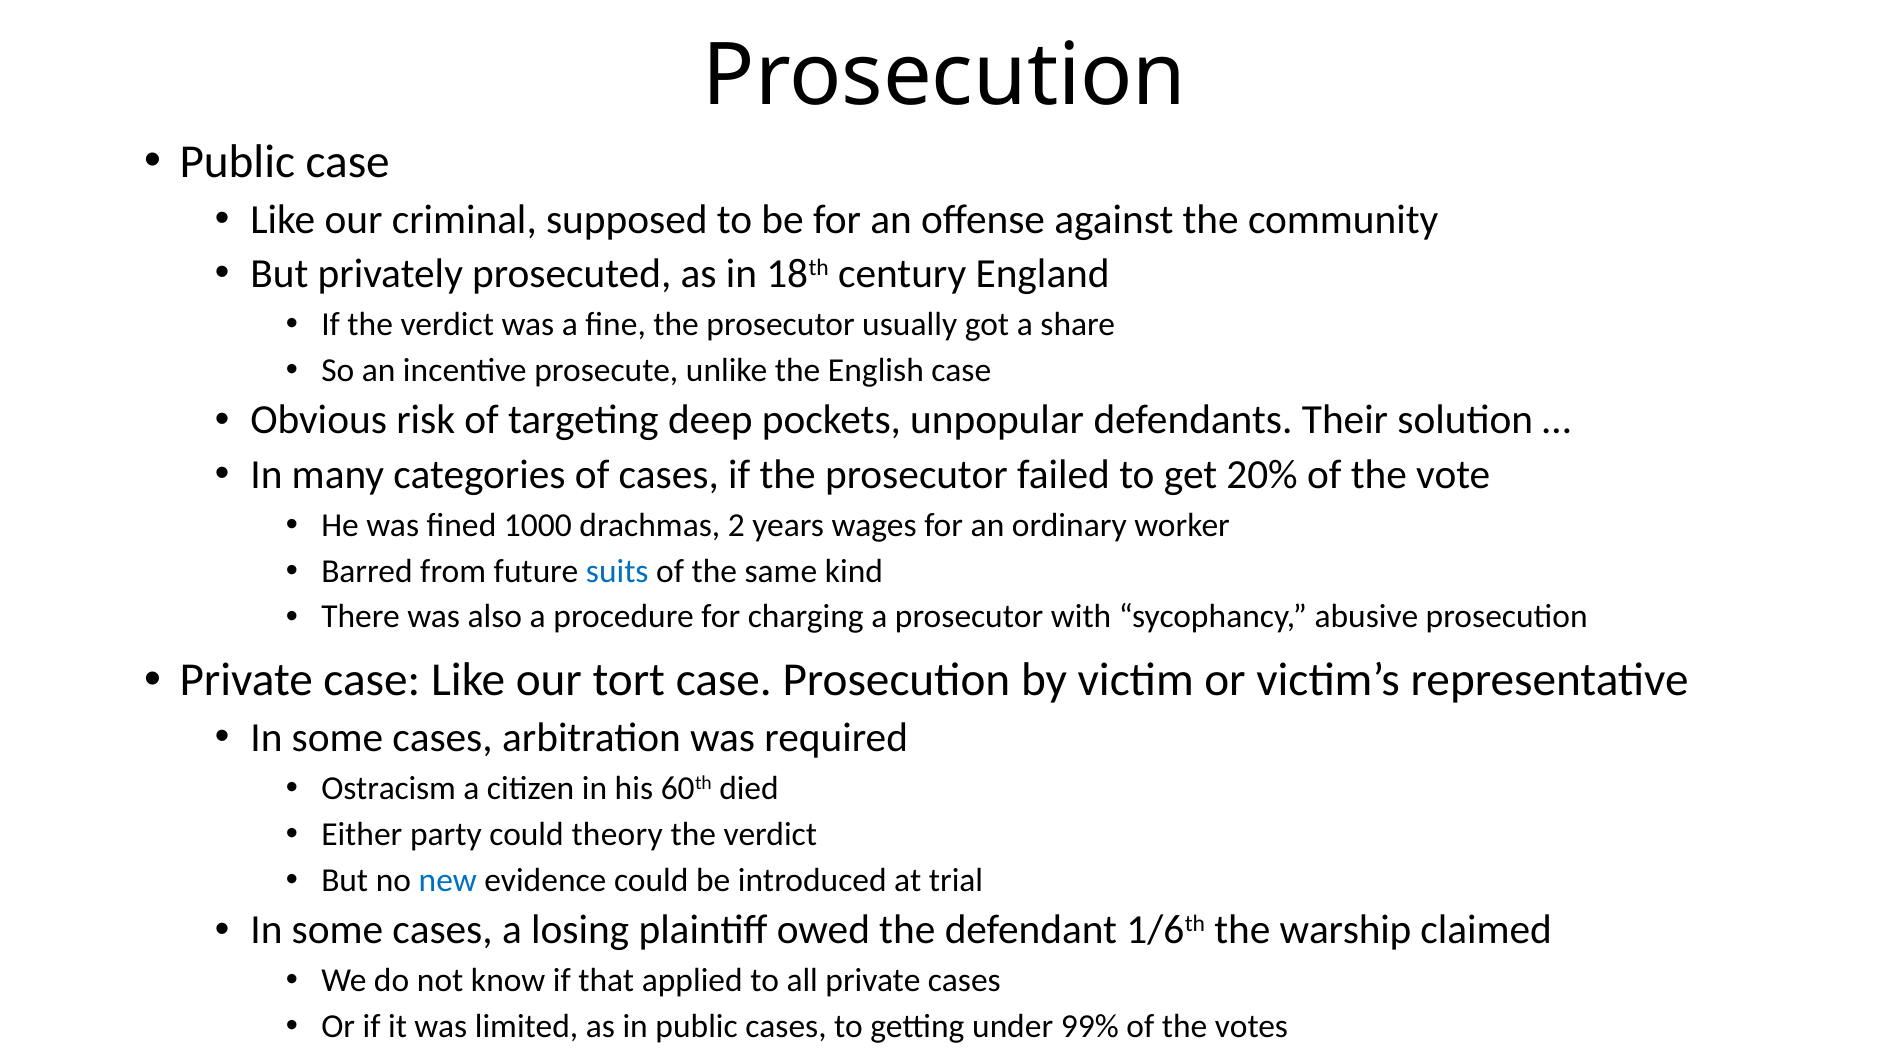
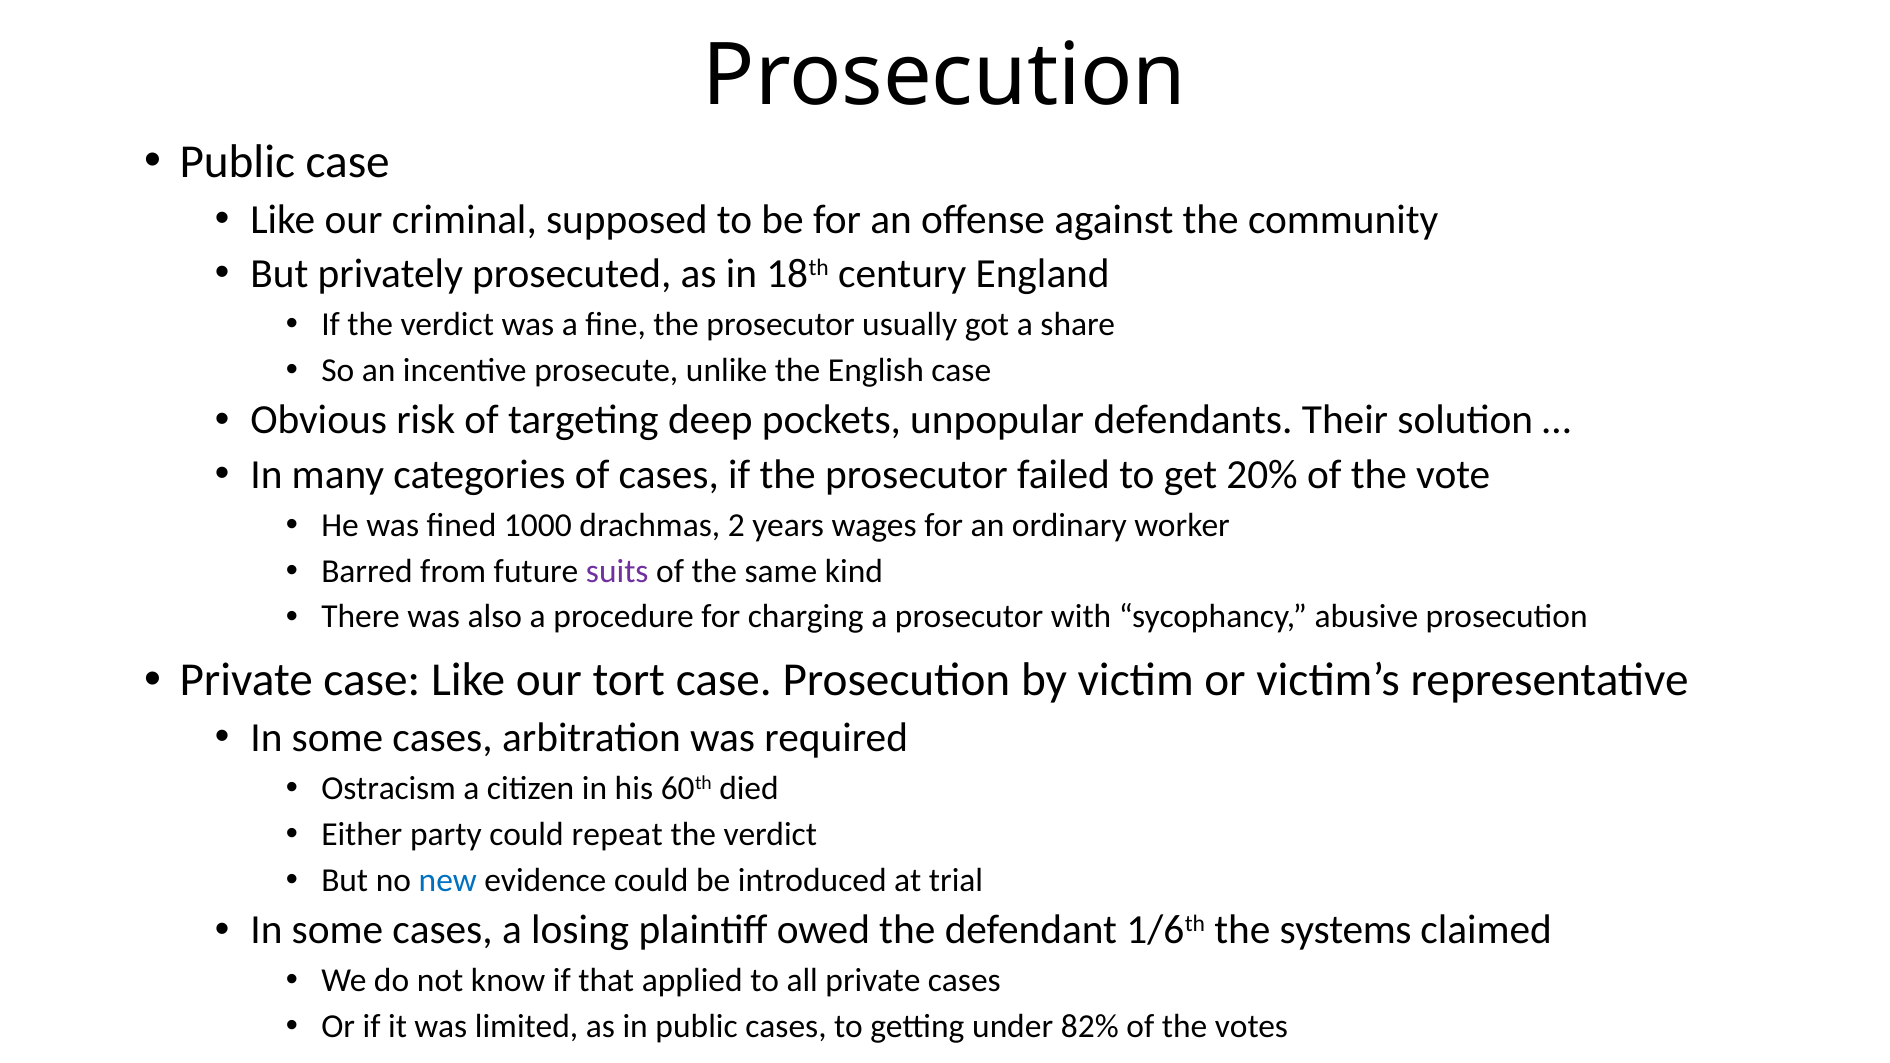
suits colour: blue -> purple
theory: theory -> repeat
warship: warship -> systems
99%: 99% -> 82%
